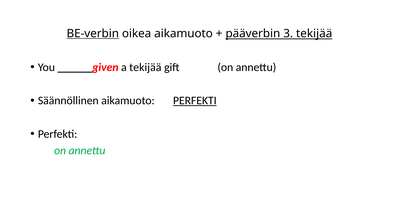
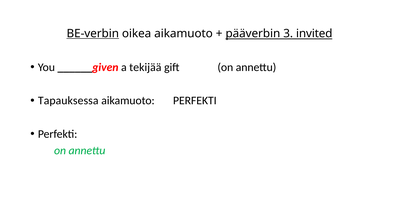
3 tekijää: tekijää -> invited
Säännöllinen: Säännöllinen -> Tapauksessa
PERFEKTI at (195, 101) underline: present -> none
